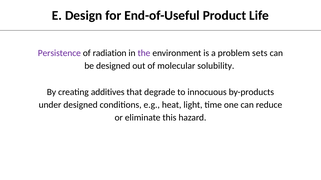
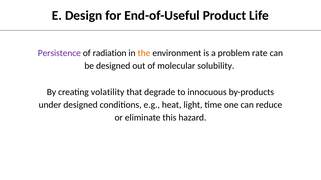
the colour: purple -> orange
sets: sets -> rate
additives: additives -> volatility
